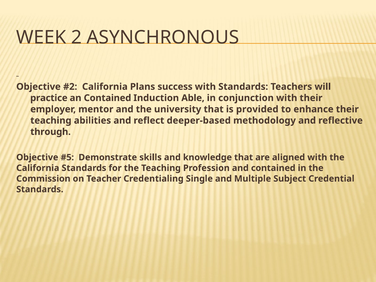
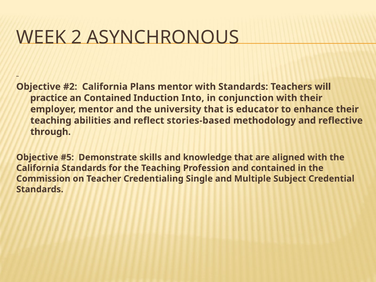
Plans success: success -> mentor
Able: Able -> Into
provided: provided -> educator
deeper-based: deeper-based -> stories-based
